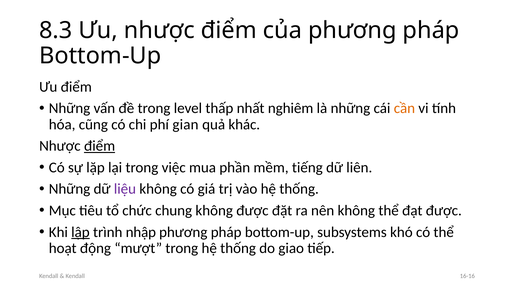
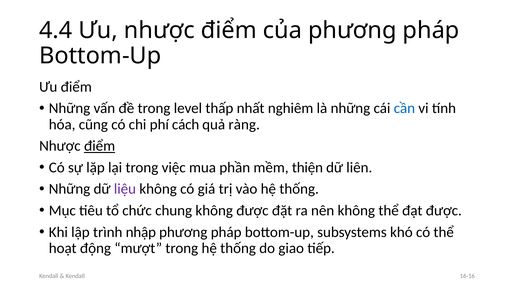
8.3: 8.3 -> 4.4
cần colour: orange -> blue
gian: gian -> cách
khác: khác -> ràng
tiếng: tiếng -> thiện
lập underline: present -> none
